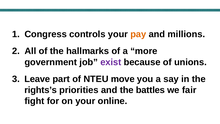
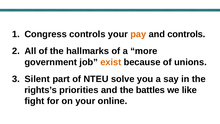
and millions: millions -> controls
exist colour: purple -> orange
Leave: Leave -> Silent
move: move -> solve
fair: fair -> like
